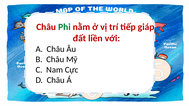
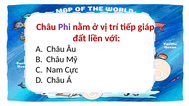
Phi colour: green -> purple
